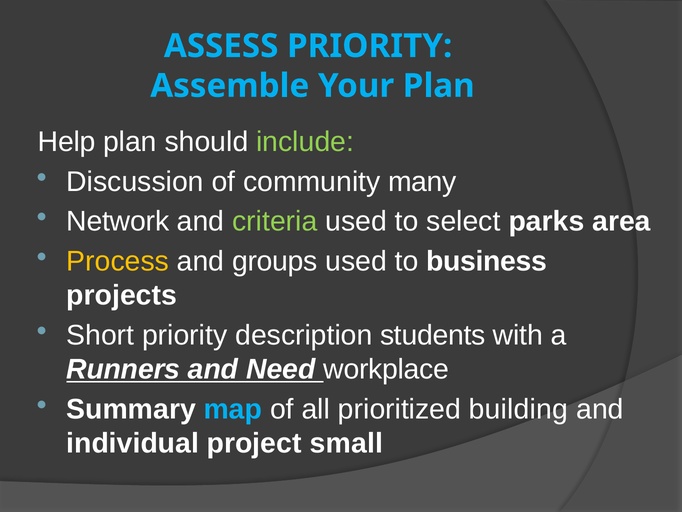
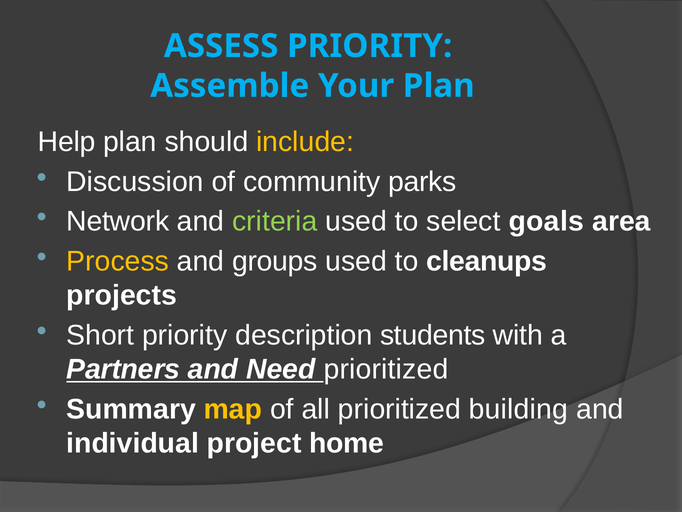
include colour: light green -> yellow
many: many -> parks
parks: parks -> goals
business: business -> cleanups
Runners: Runners -> Partners
Need workplace: workplace -> prioritized
map colour: light blue -> yellow
small: small -> home
